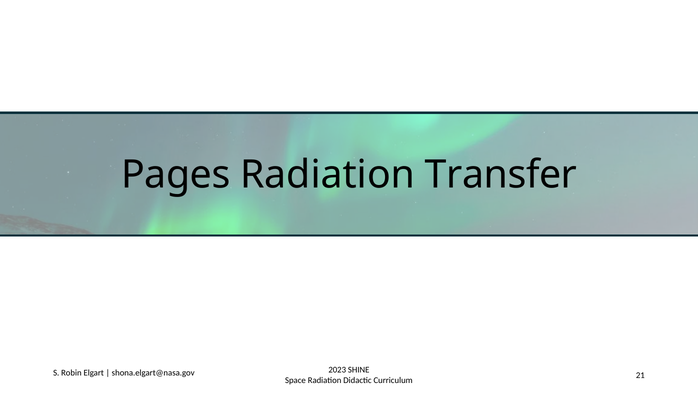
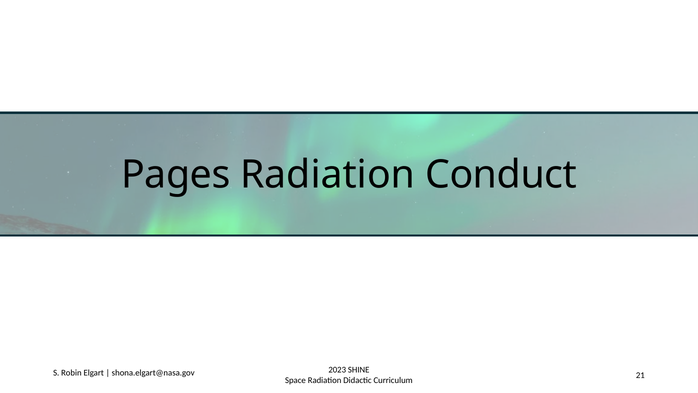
Transfer: Transfer -> Conduct
